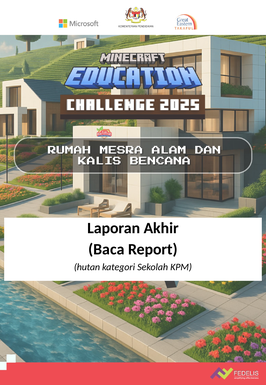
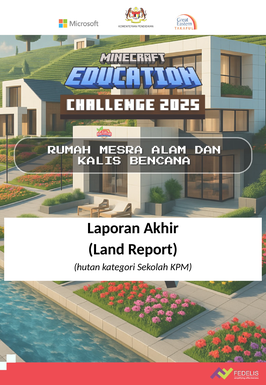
Baca: Baca -> Land
